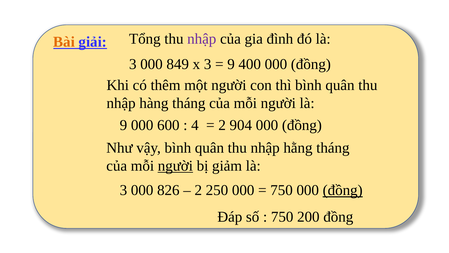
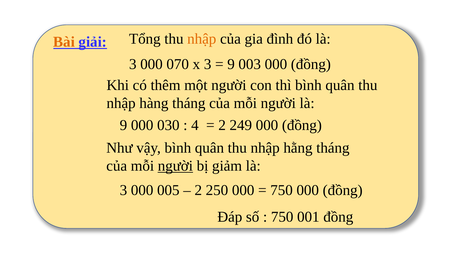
nhập at (202, 39) colour: purple -> orange
849: 849 -> 070
400: 400 -> 003
600: 600 -> 030
904: 904 -> 249
826: 826 -> 005
đồng at (343, 190) underline: present -> none
200: 200 -> 001
